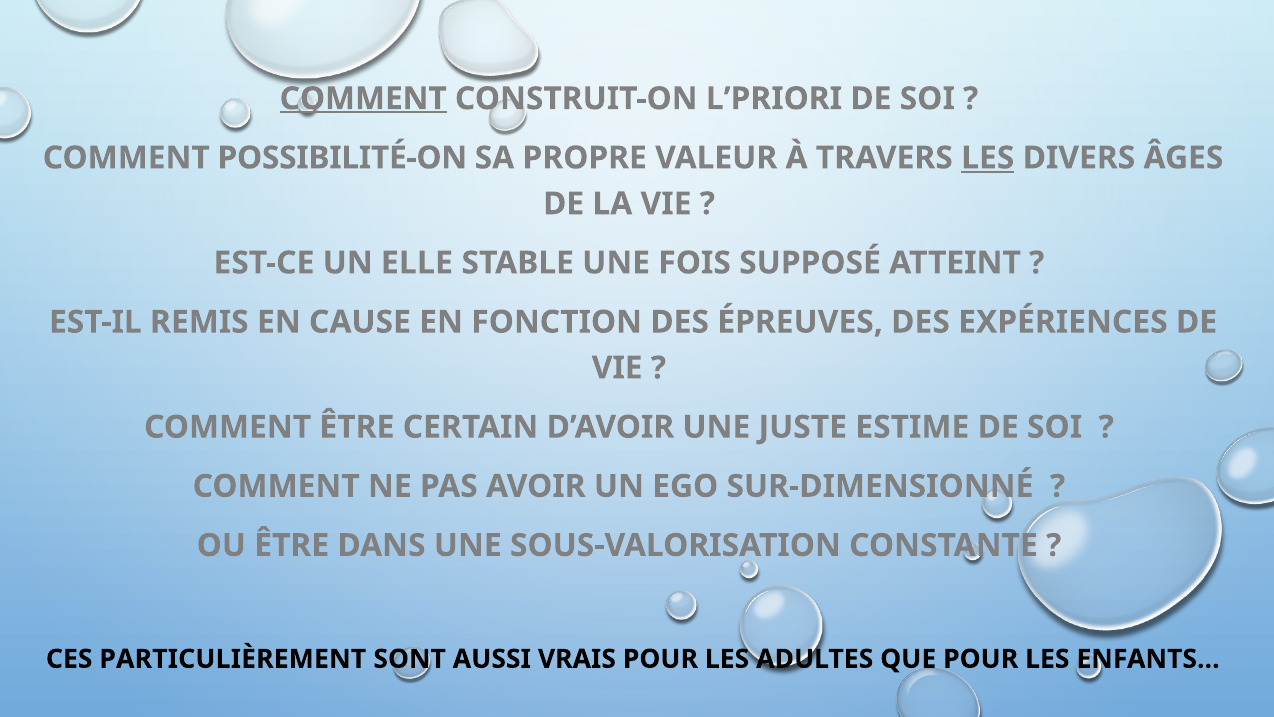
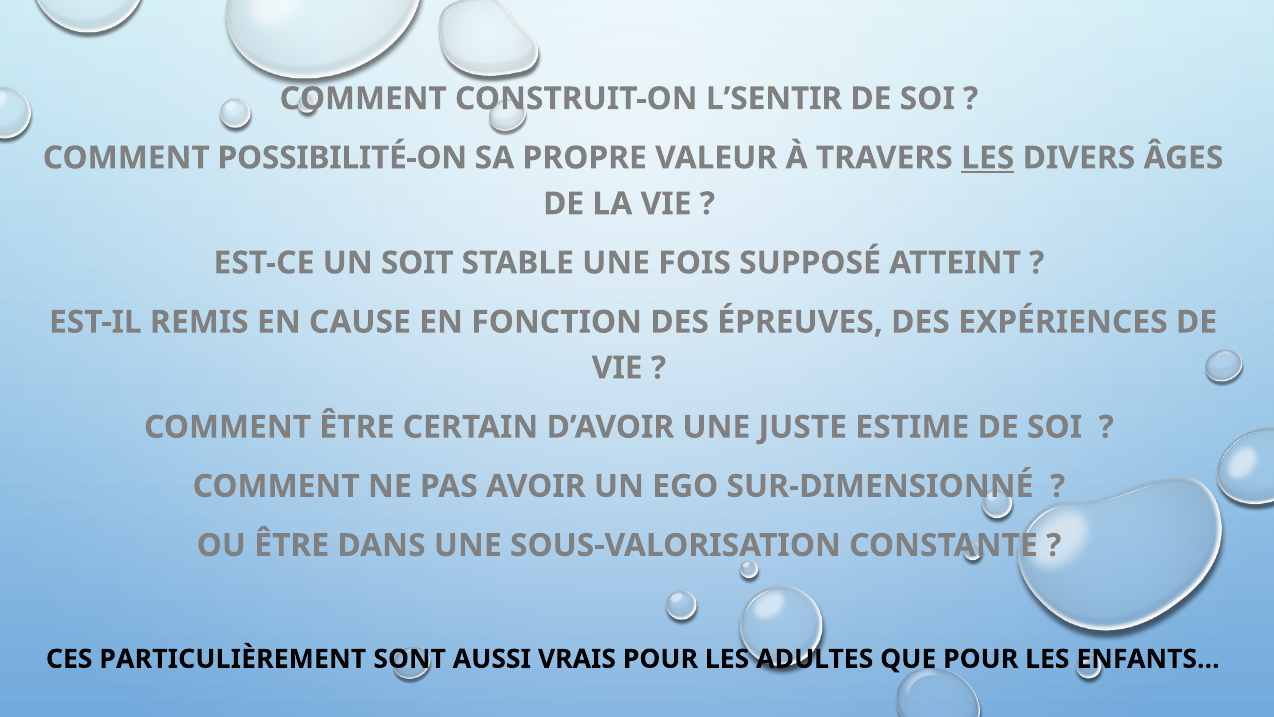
COMMENT at (363, 99) underline: present -> none
L’PRIORI: L’PRIORI -> L’SENTIR
ELLE: ELLE -> SOIT
